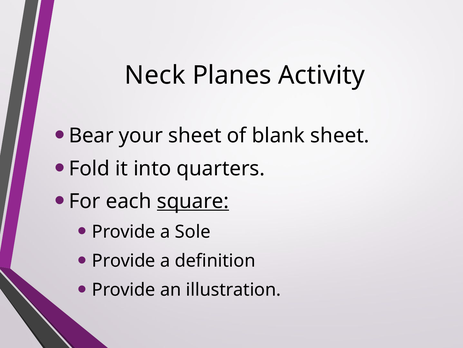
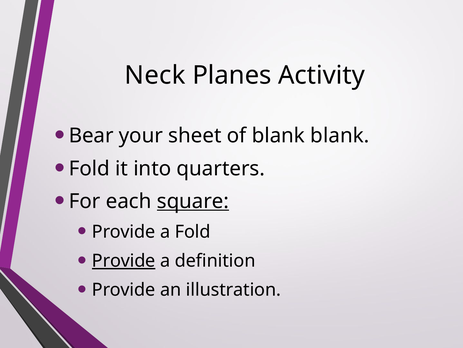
blank sheet: sheet -> blank
a Sole: Sole -> Fold
Provide at (124, 260) underline: none -> present
